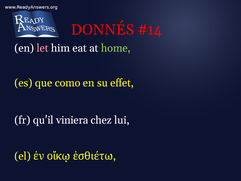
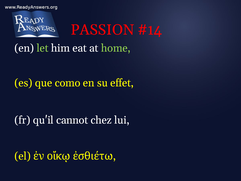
DONNÉS: DONNÉS -> PASSION
let colour: pink -> light green
viniera: viniera -> cannot
